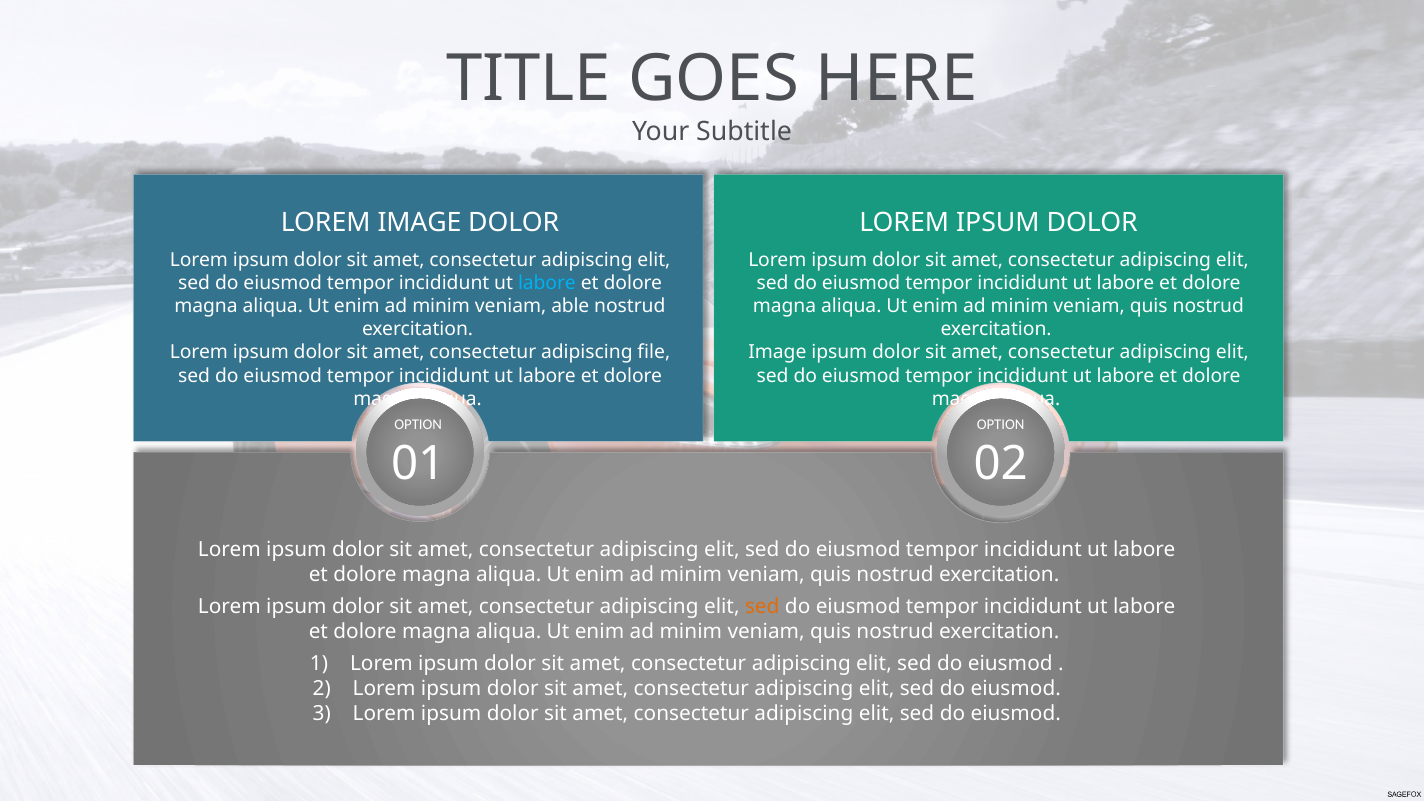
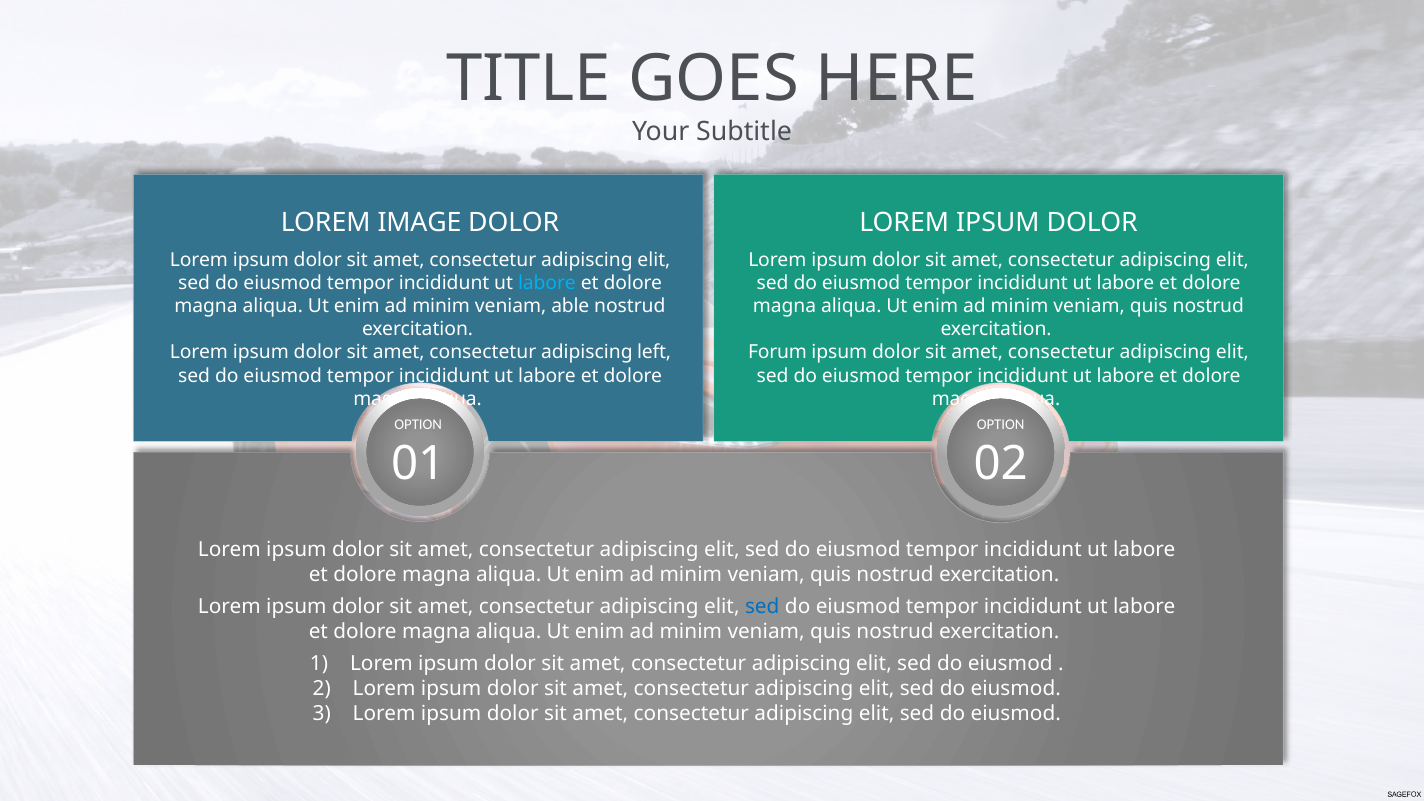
file: file -> left
Image at (777, 353): Image -> Forum
sed at (762, 607) colour: orange -> blue
